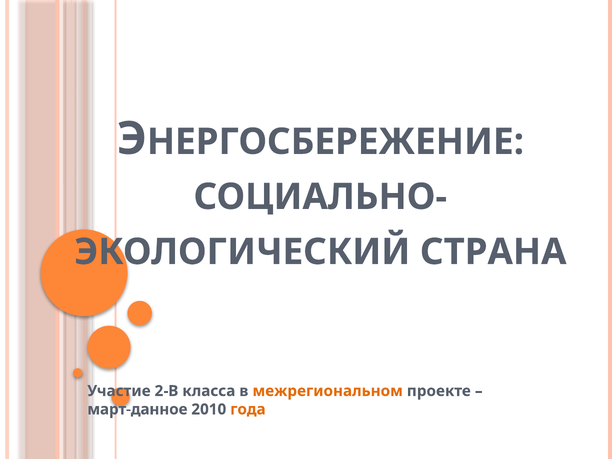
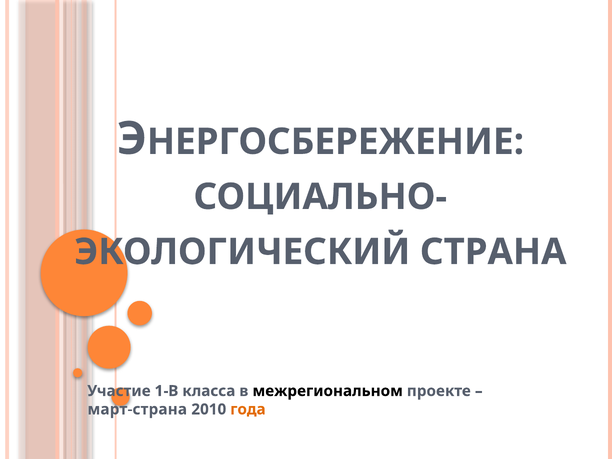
2-В: 2-В -> 1-В
межрегиональном colour: orange -> black
март-данное: март-данное -> март-страна
